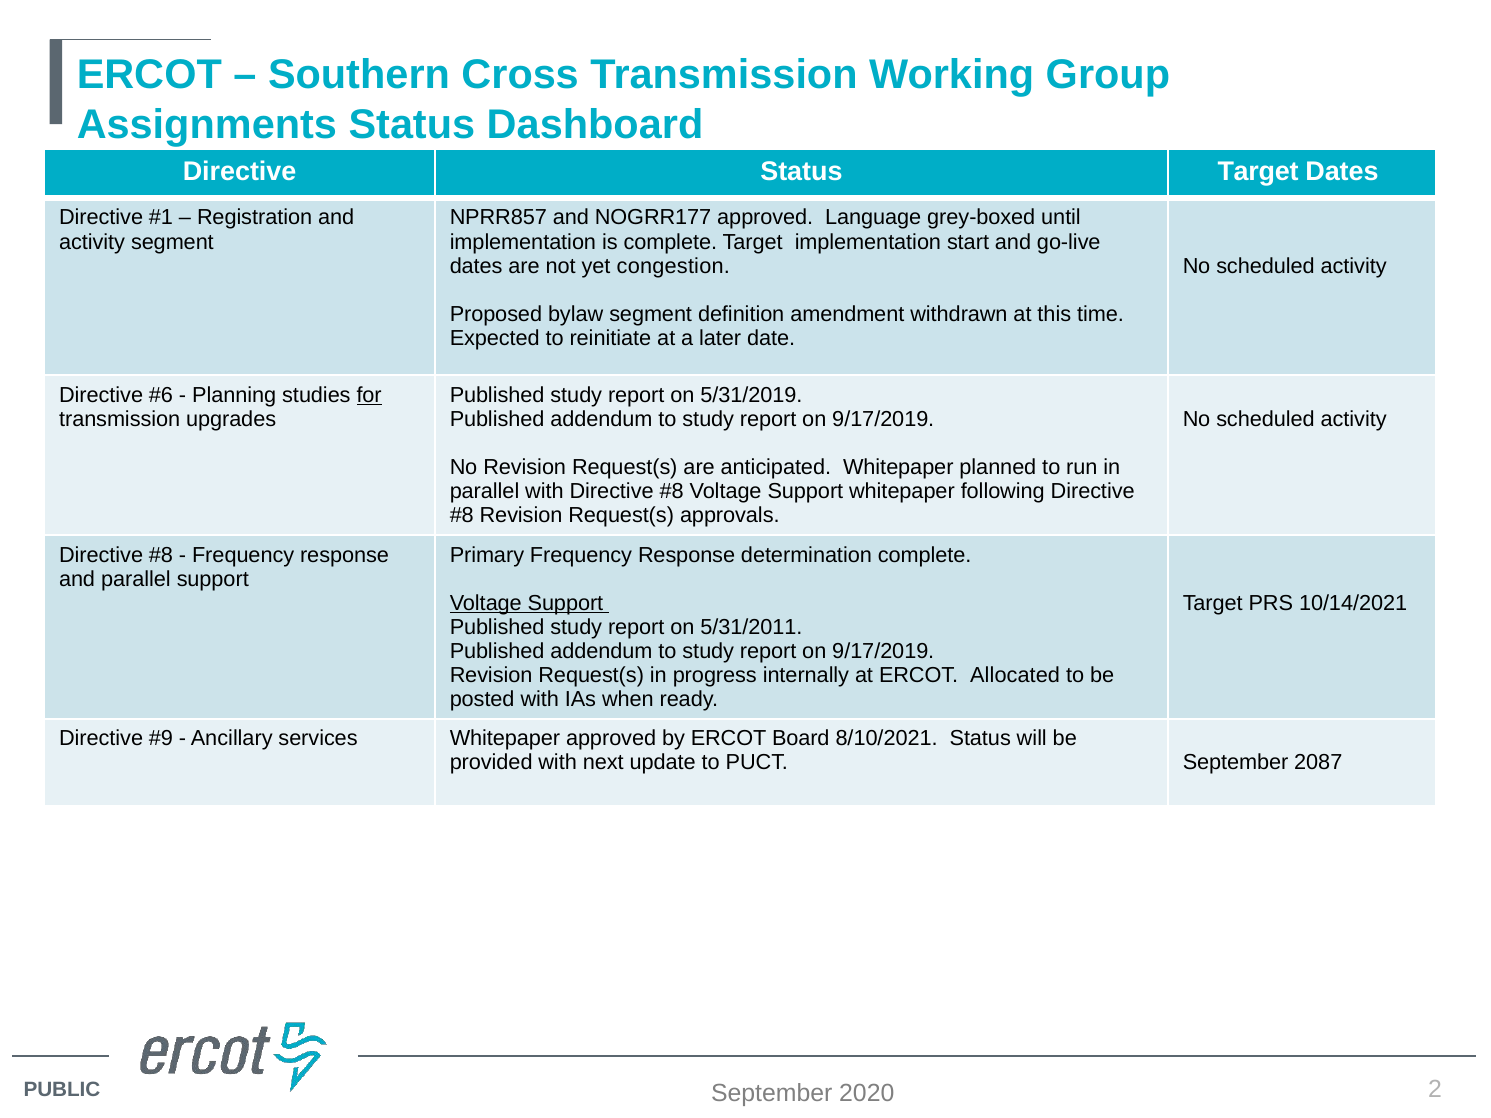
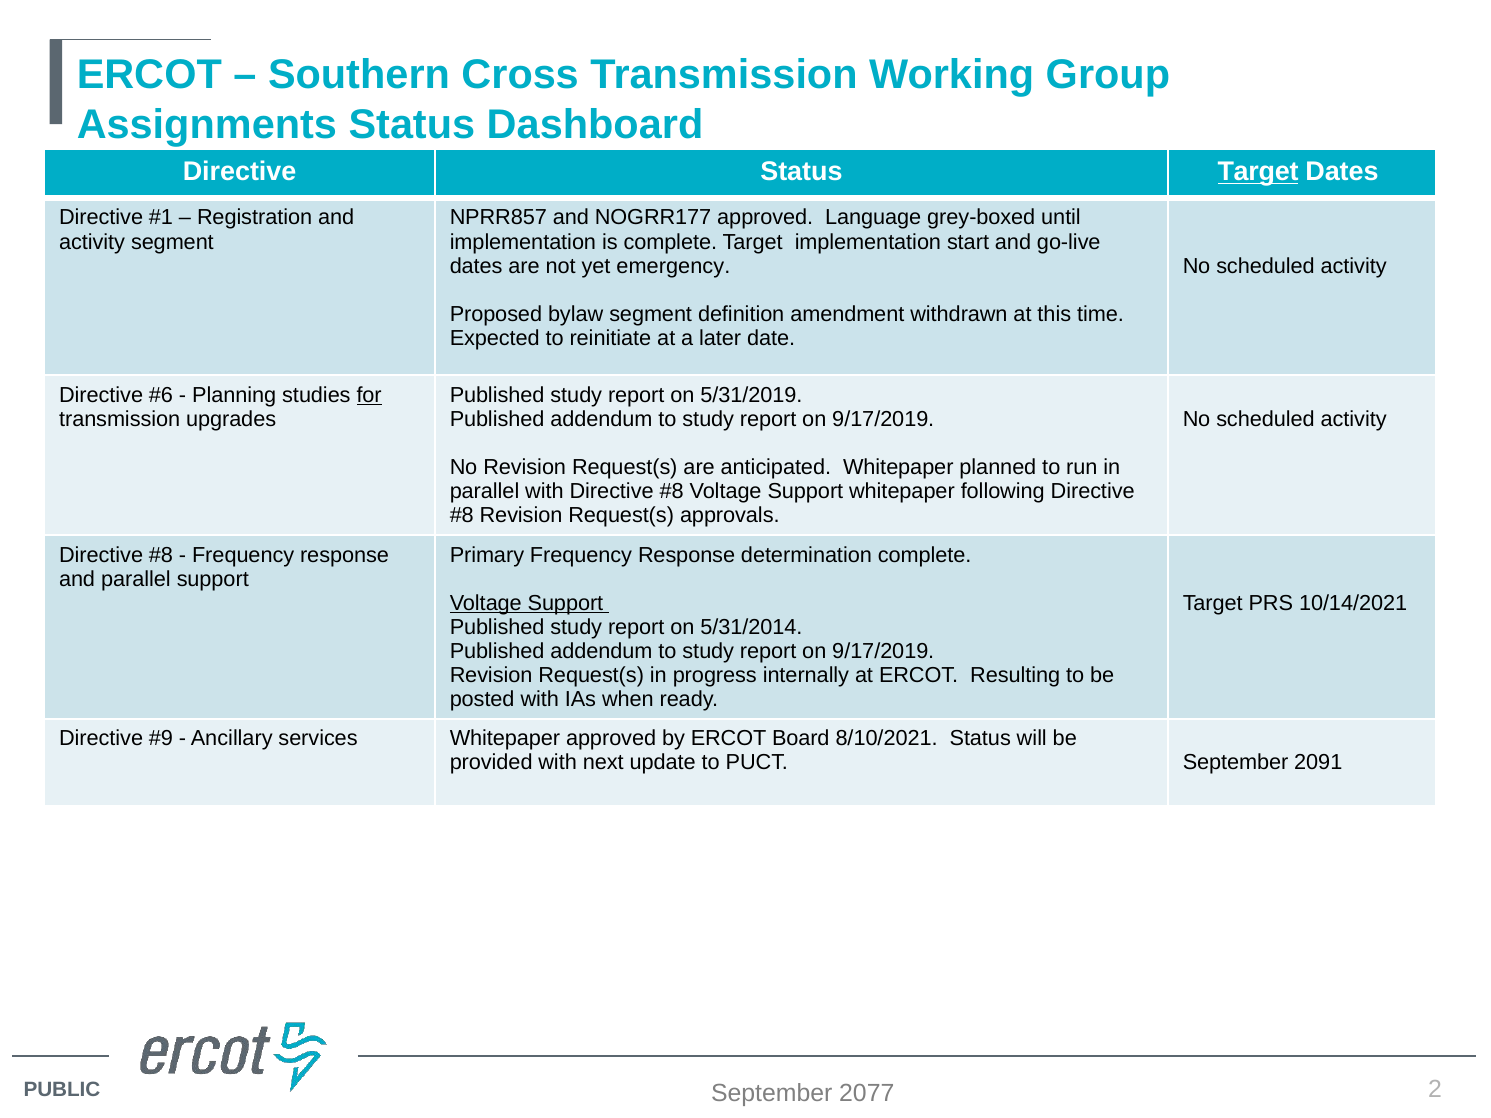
Target at (1258, 172) underline: none -> present
congestion: congestion -> emergency
5/31/2011: 5/31/2011 -> 5/31/2014
Allocated: Allocated -> Resulting
2087: 2087 -> 2091
2020: 2020 -> 2077
